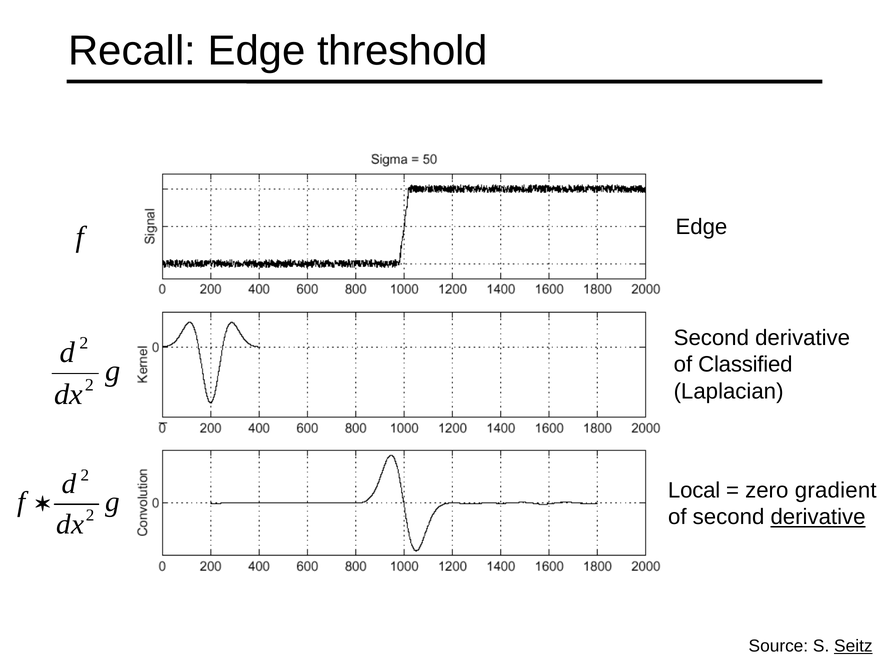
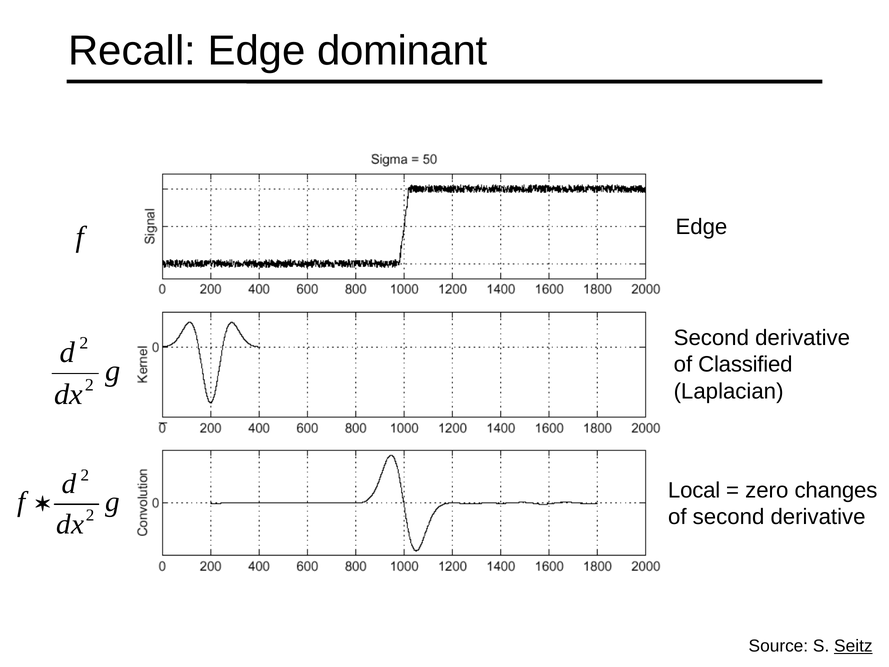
threshold: threshold -> dominant
gradient: gradient -> changes
derivative at (818, 517) underline: present -> none
